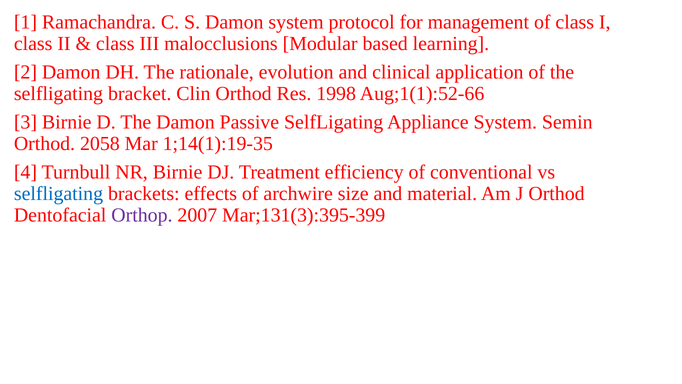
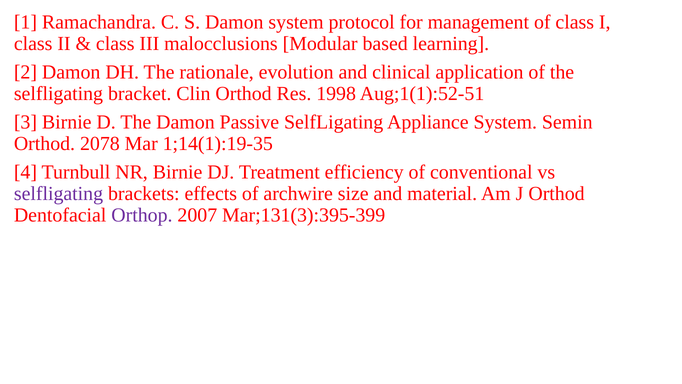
Aug;1(1):52-66: Aug;1(1):52-66 -> Aug;1(1):52-51
2058: 2058 -> 2078
selfligating at (59, 193) colour: blue -> purple
